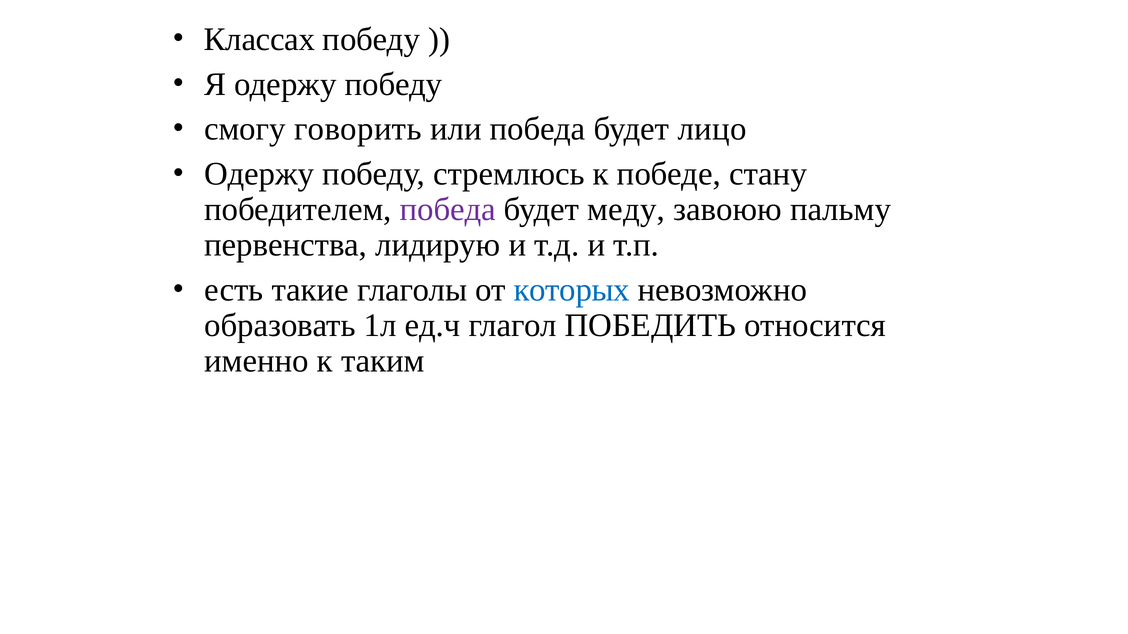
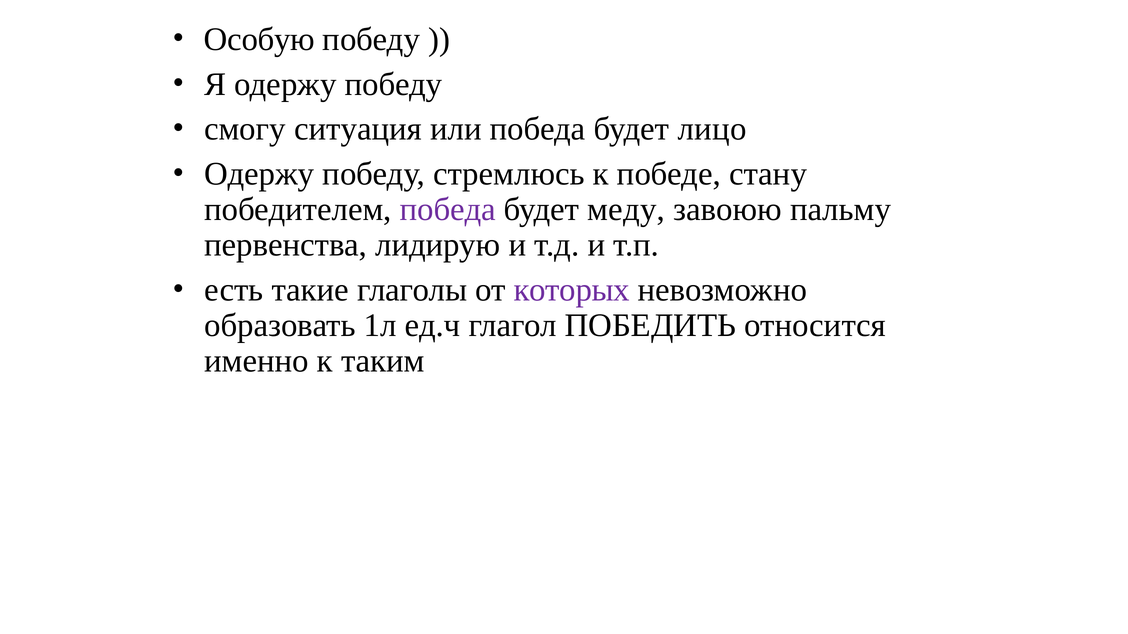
Классах: Классах -> Особую
говорить: говорить -> ситуация
которых colour: blue -> purple
